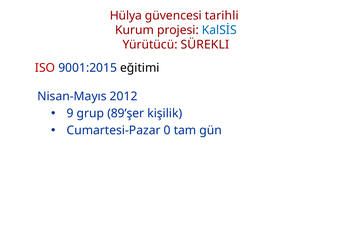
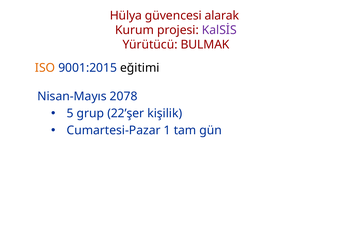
tarihli: tarihli -> alarak
KalSİS colour: blue -> purple
SÜREKLI: SÜREKLI -> BULMAK
ISO colour: red -> orange
2012: 2012 -> 2078
9: 9 -> 5
89’şer: 89’şer -> 22’şer
0: 0 -> 1
